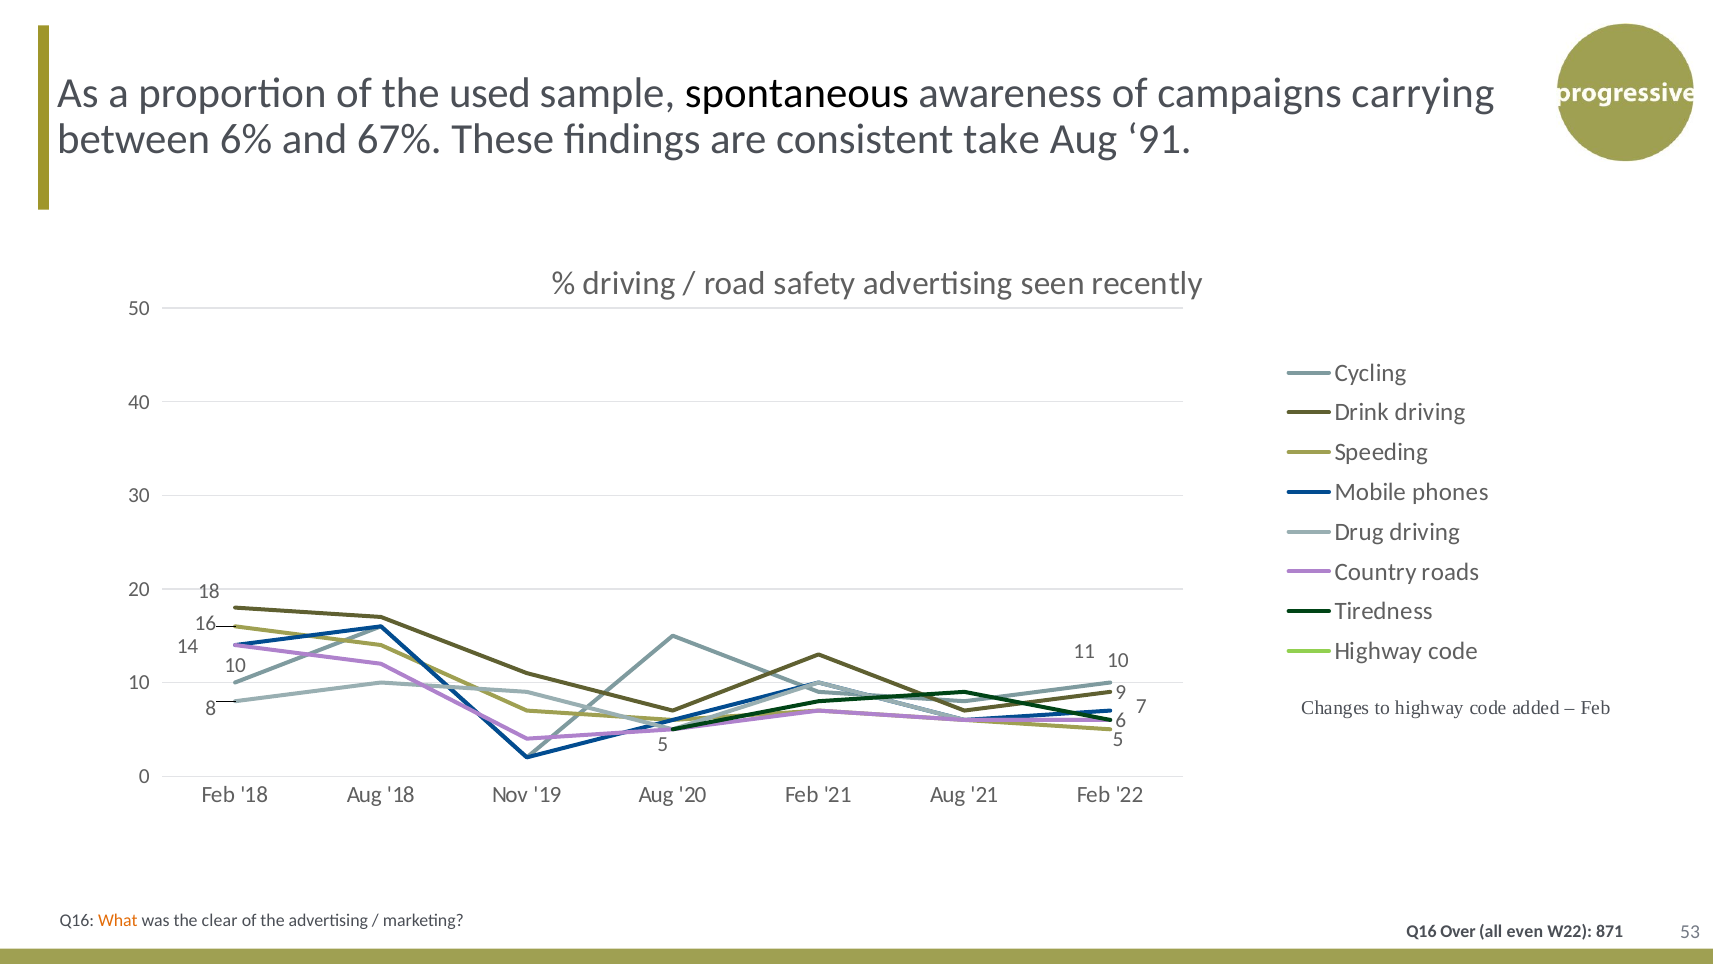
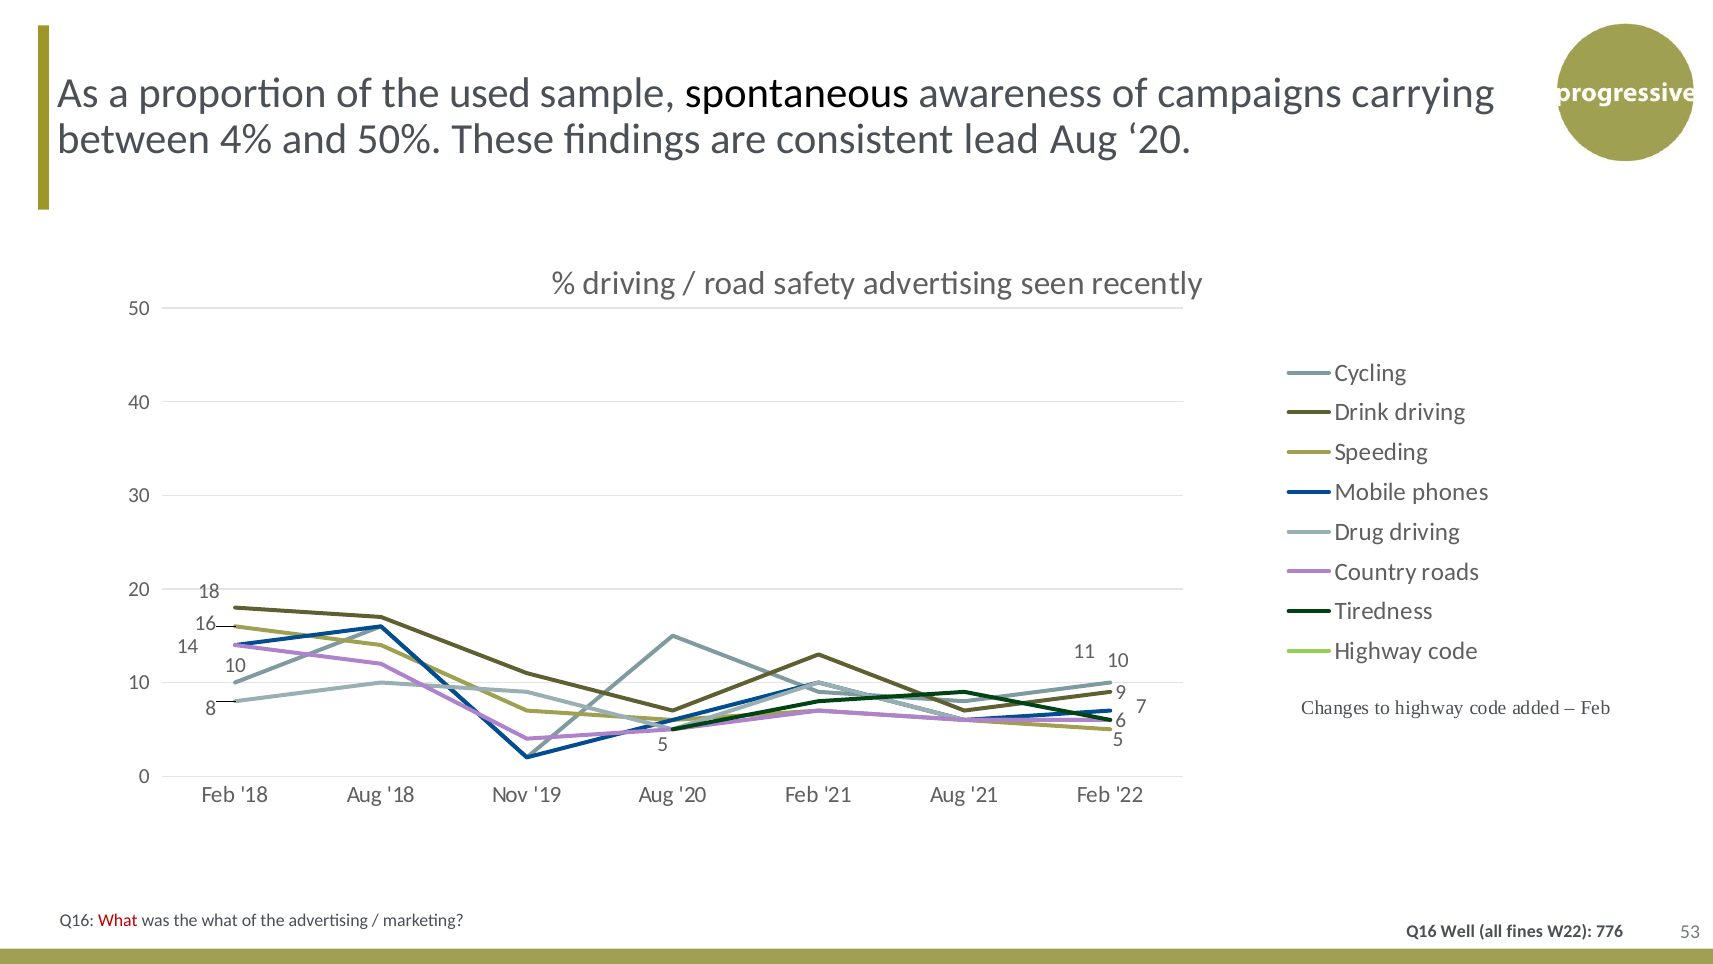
6%: 6% -> 4%
67%: 67% -> 50%
take: take -> lead
91 at (1159, 140): 91 -> 20
What at (118, 920) colour: orange -> red
the clear: clear -> what
Over: Over -> Well
even: even -> fines
871: 871 -> 776
